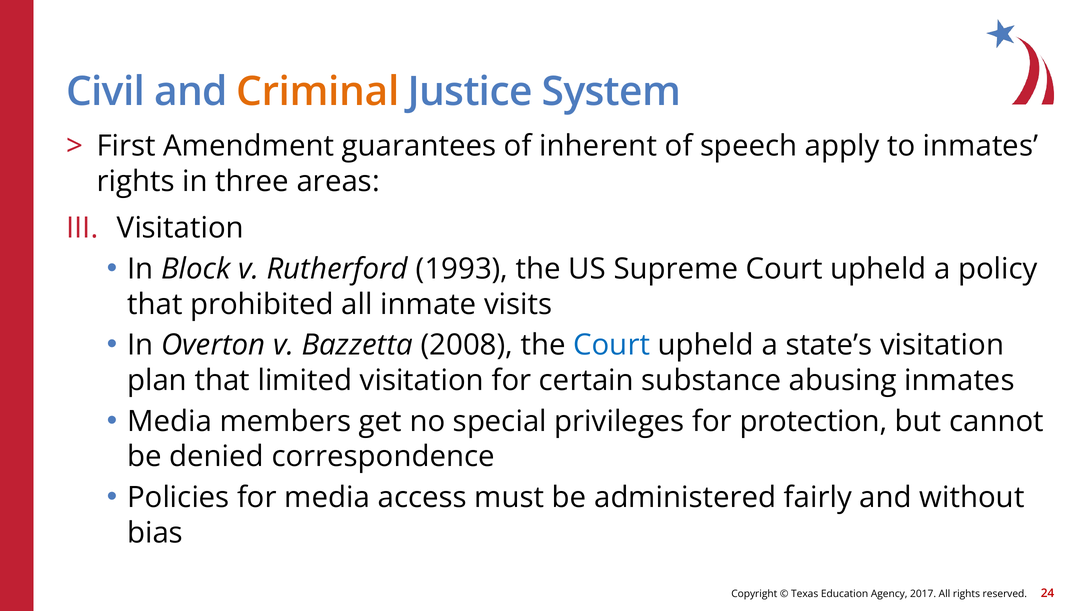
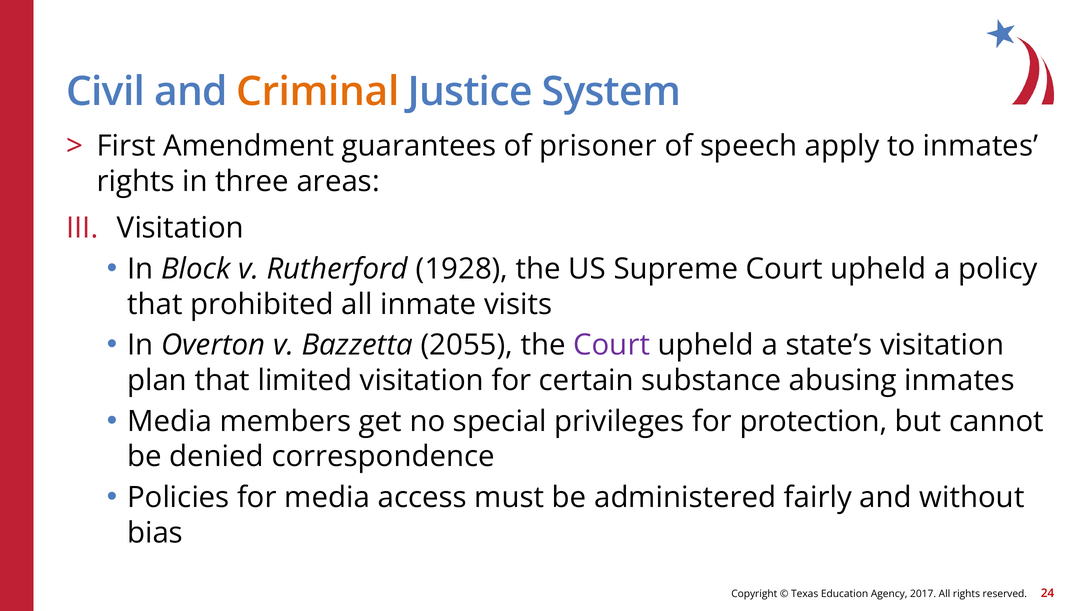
inherent: inherent -> prisoner
1993: 1993 -> 1928
2008: 2008 -> 2055
Court at (612, 346) colour: blue -> purple
